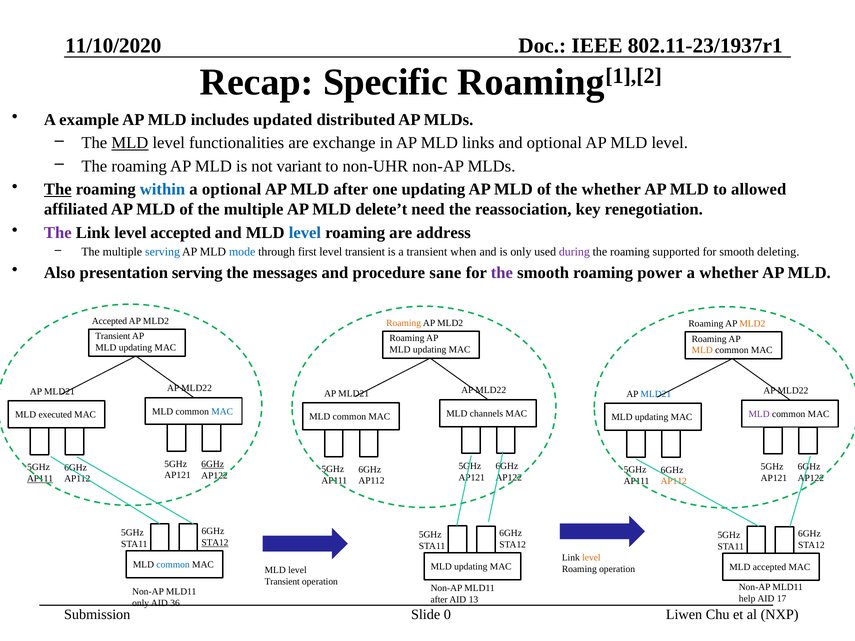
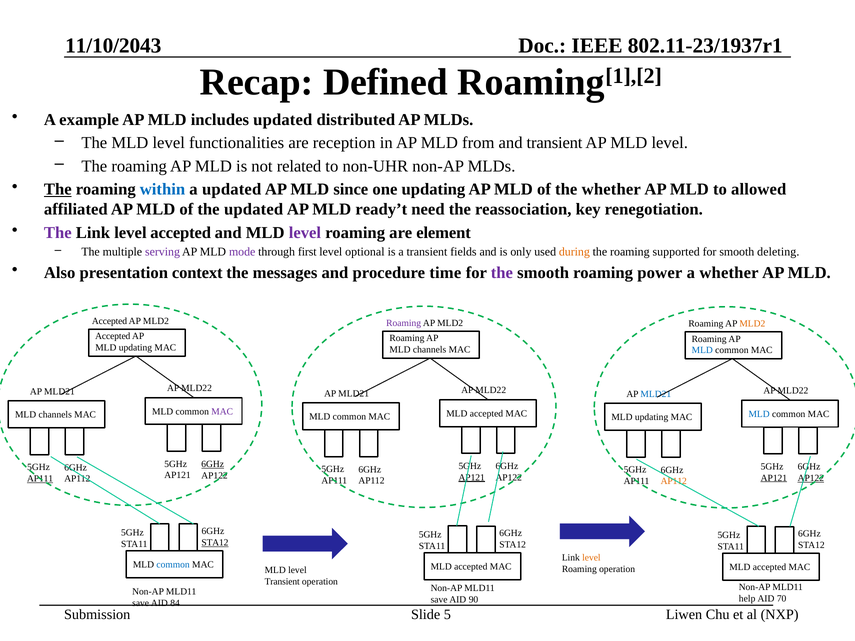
11/10/2020: 11/10/2020 -> 11/10/2043
Specific: Specific -> Defined
MLD at (130, 143) underline: present -> none
exchange: exchange -> reception
links: links -> from
and optional: optional -> transient
variant: variant -> related
a optional: optional -> updated
MLD after: after -> since
of the multiple: multiple -> updated
delete’t: delete’t -> ready’t
level at (305, 233) colour: blue -> purple
address: address -> element
serving at (162, 252) colour: blue -> purple
mode colour: blue -> purple
transient at (365, 252): transient -> optional
when: when -> fields
during colour: purple -> orange
presentation serving: serving -> context
sane: sane -> time
Roaming at (404, 323) colour: orange -> purple
Transient at (113, 336): Transient -> Accepted
updating at (430, 350): updating -> channels
MLD at (702, 350) colour: orange -> blue
MAC at (222, 412) colour: blue -> purple
channels at (486, 414): channels -> accepted
MLD at (759, 414) colour: purple -> blue
executed at (55, 415): executed -> channels
AP121 at (472, 478) underline: none -> present
AP121 at (774, 478) underline: none -> present
AP122 at (811, 478) underline: none -> present
updating at (471, 567): updating -> accepted
17: 17 -> 70
after at (439, 600): after -> save
13: 13 -> 90
only at (141, 603): only -> save
36: 36 -> 84
0: 0 -> 5
